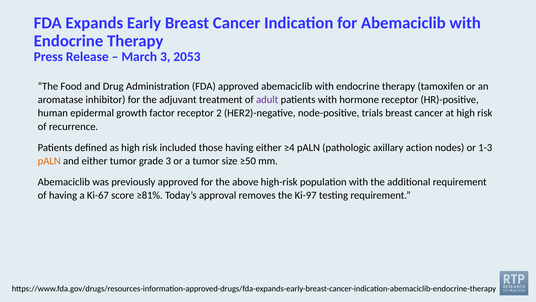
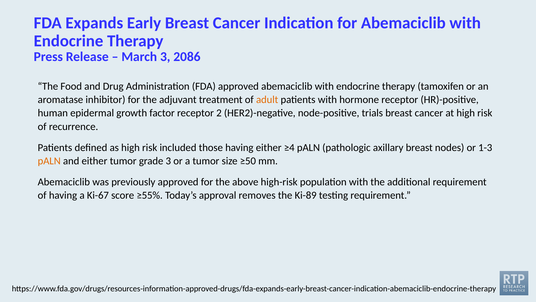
2053: 2053 -> 2086
adult colour: purple -> orange
axillary action: action -> breast
≥81%: ≥81% -> ≥55%
Ki-97: Ki-97 -> Ki-89
